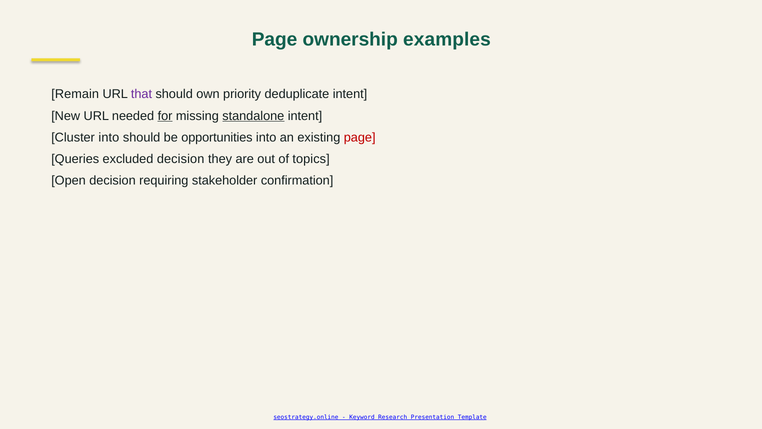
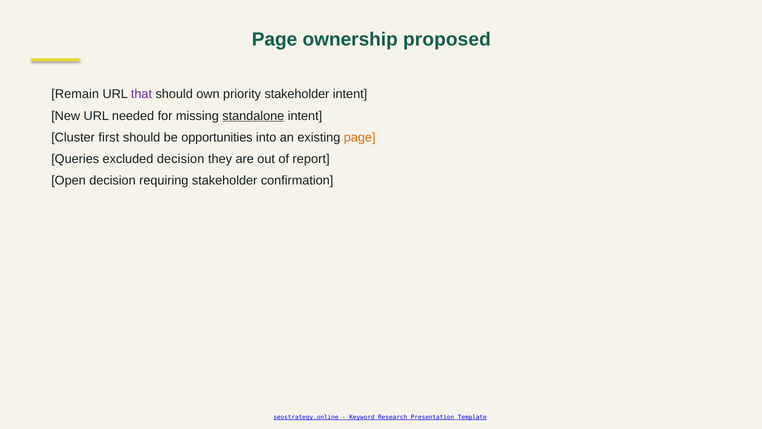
examples: examples -> proposed
priority deduplicate: deduplicate -> stakeholder
for underline: present -> none
Cluster into: into -> first
page at (360, 137) colour: red -> orange
topics: topics -> report
